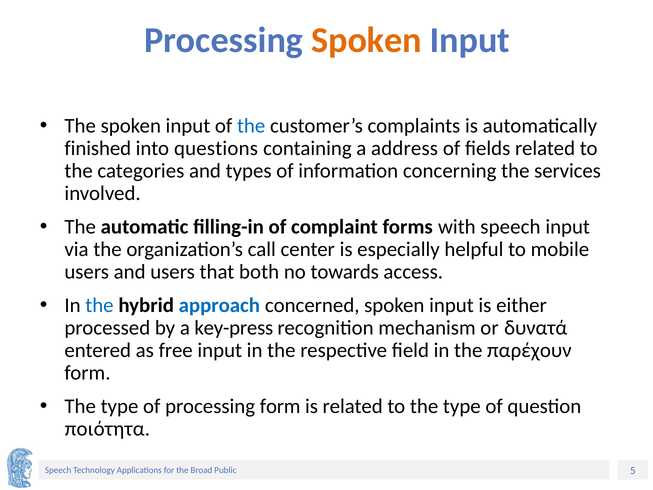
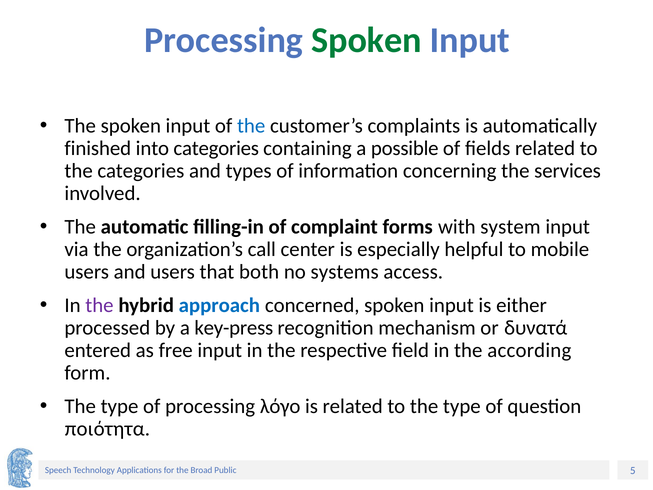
Spoken at (366, 40) colour: orange -> green
into questions: questions -> categories
address: address -> possible
with speech: speech -> system
towards: towards -> systems
the at (99, 305) colour: blue -> purple
παρέχουν: παρέχουν -> according
processing form: form -> λόγο
